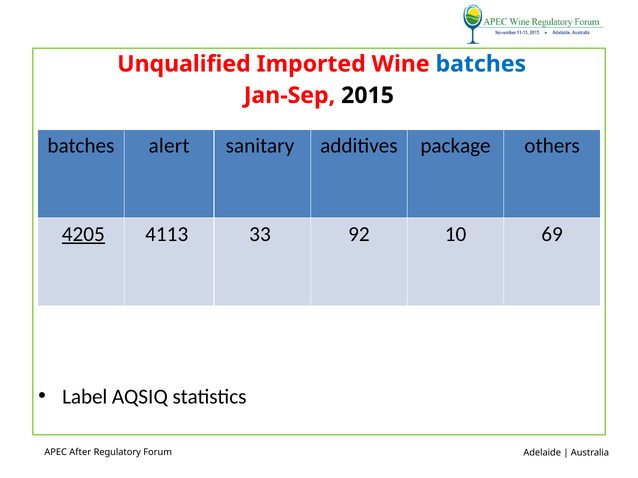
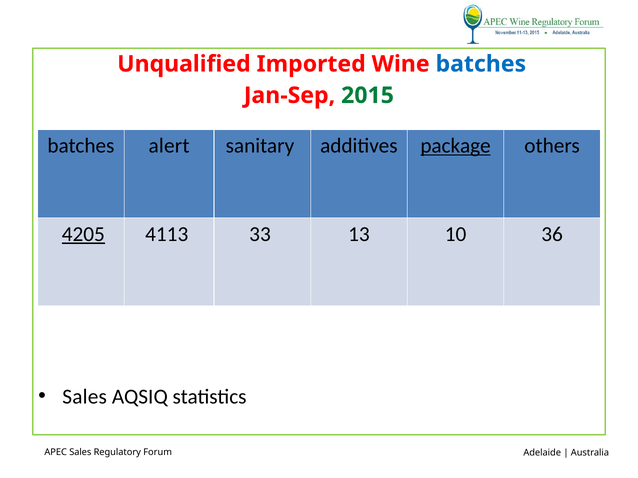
2015 colour: black -> green
package underline: none -> present
92: 92 -> 13
69: 69 -> 36
Label at (85, 397): Label -> Sales
After at (80, 453): After -> Sales
